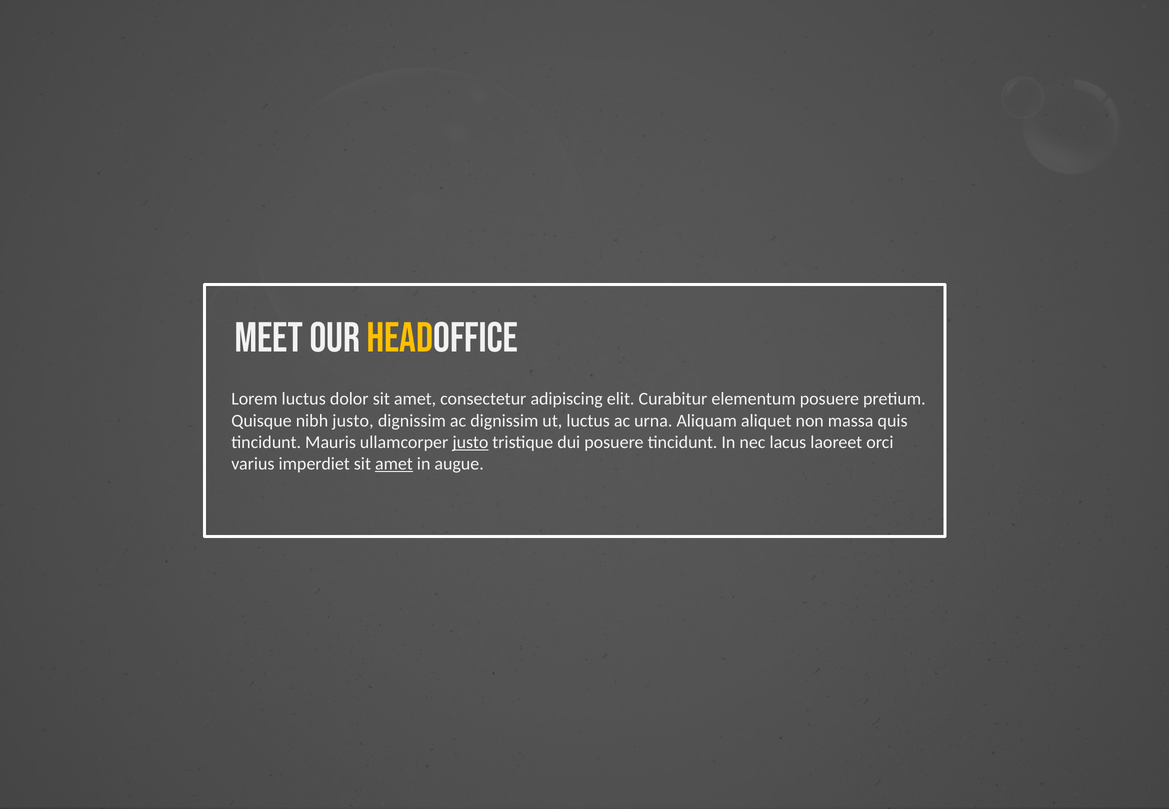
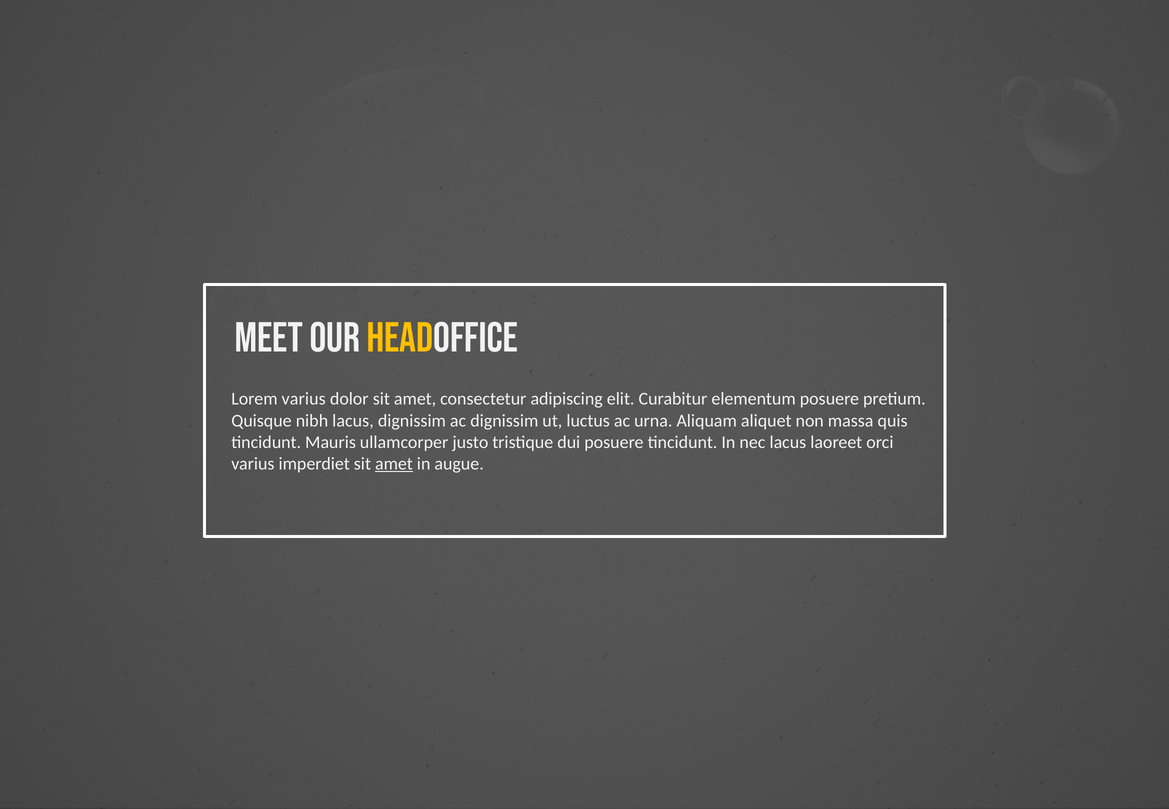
Lorem luctus: luctus -> varius
nibh justo: justo -> lacus
justo at (470, 442) underline: present -> none
